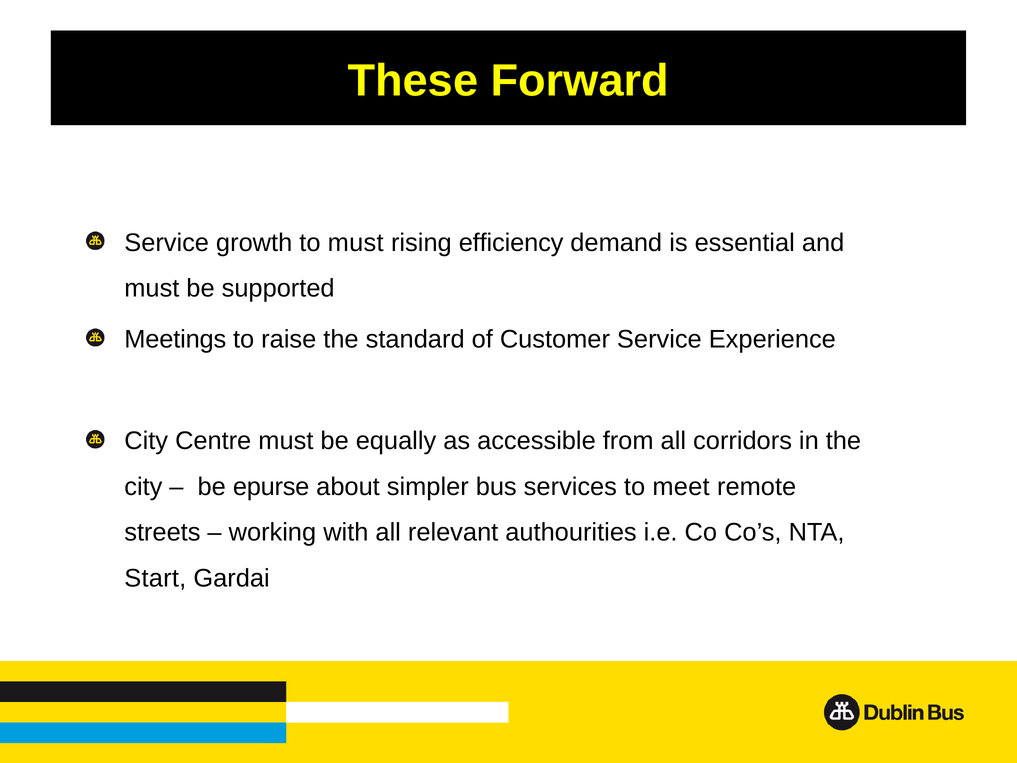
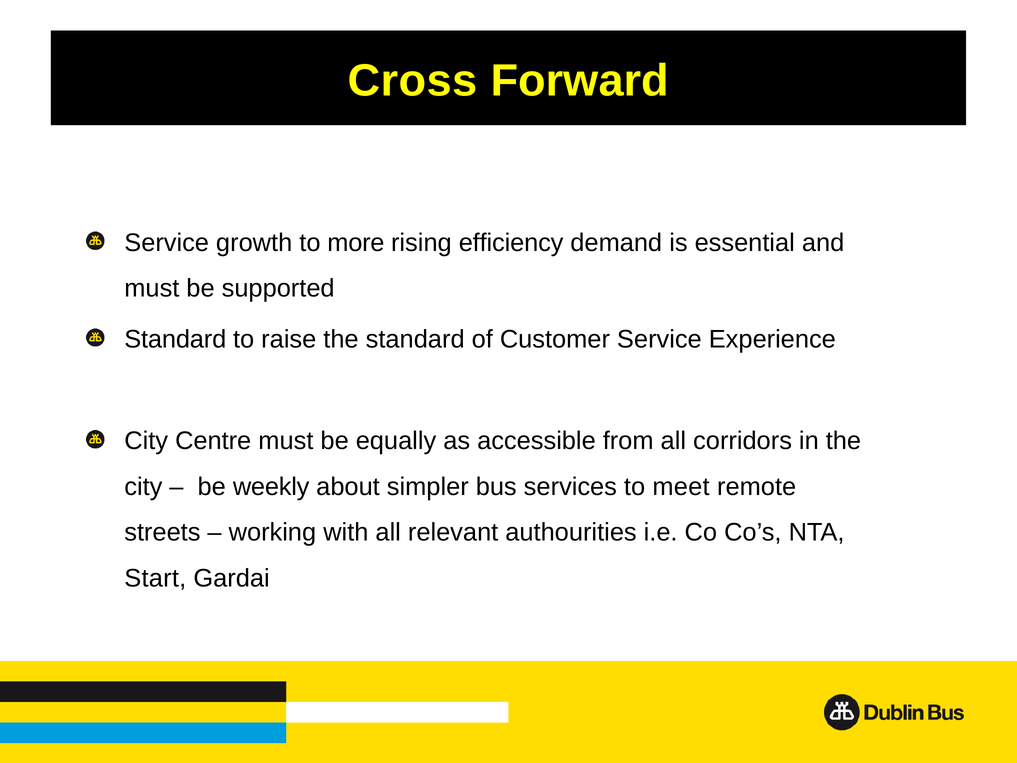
These: These -> Cross
to must: must -> more
Meetings at (175, 339): Meetings -> Standard
epurse: epurse -> weekly
